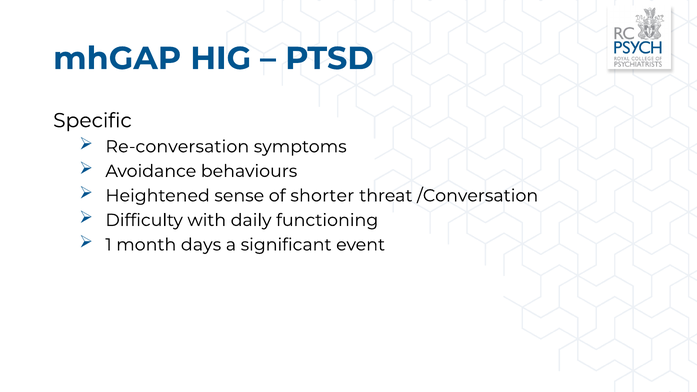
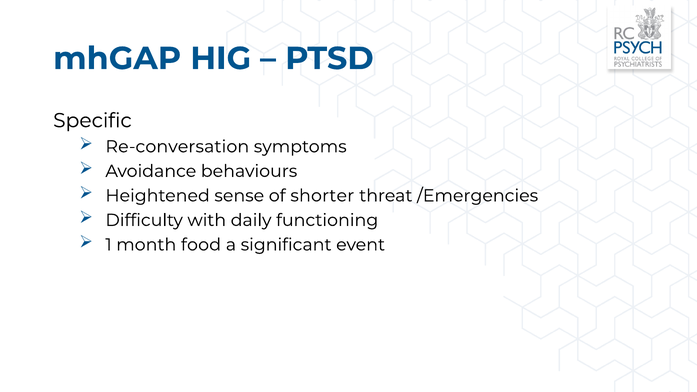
/Conversation: /Conversation -> /Emergencies
days: days -> food
